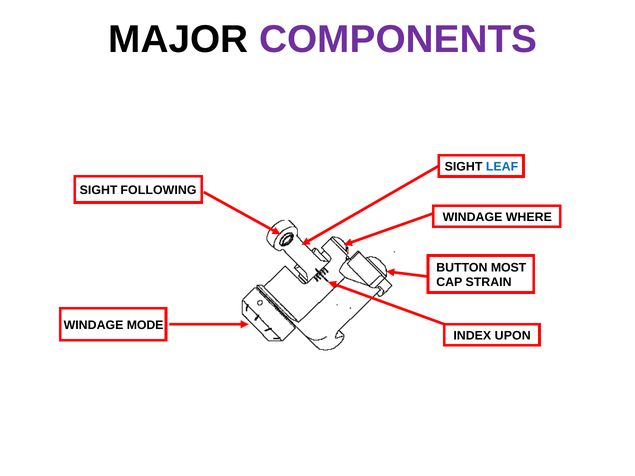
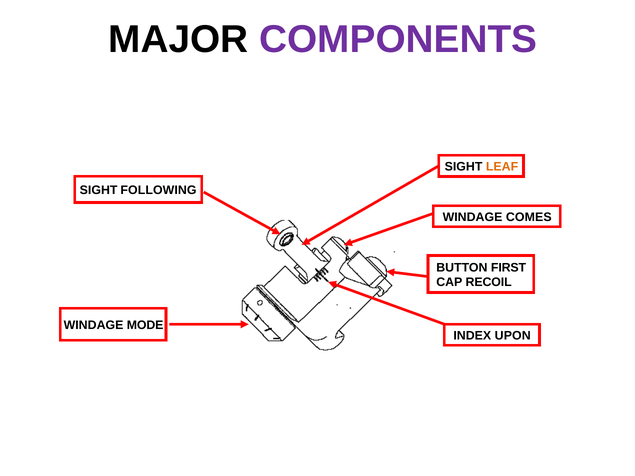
LEAF colour: blue -> orange
WHERE: WHERE -> COMES
MOST: MOST -> FIRST
STRAIN: STRAIN -> RECOIL
